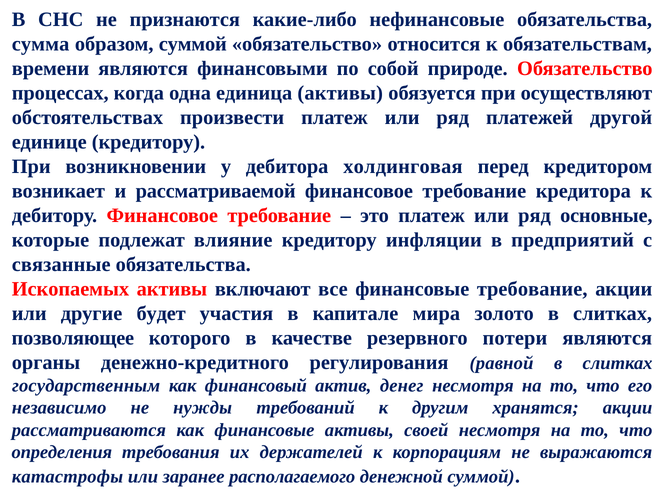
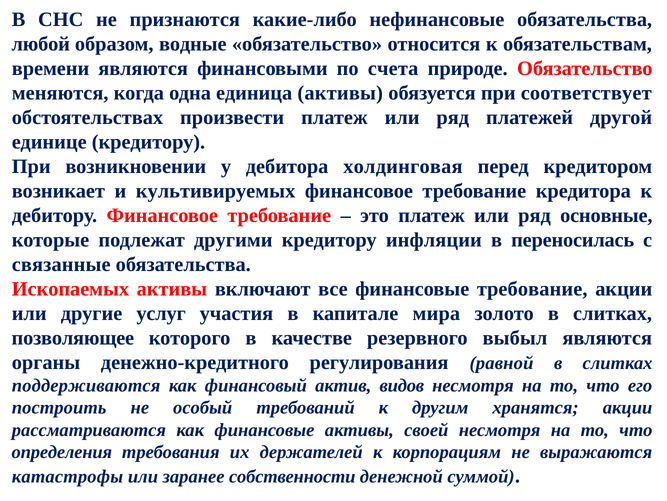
сумма: сумма -> любой
образом суммой: суммой -> водные
собой: собой -> счета
процессах: процессах -> меняются
осуществляют: осуществляют -> соответствует
рассматриваемой: рассматриваемой -> культивируемых
влияние: влияние -> другими
предприятий: предприятий -> переносилась
будет: будет -> услуг
потери: потери -> выбыл
государственным: государственным -> поддерживаются
денег: денег -> видов
независимо: независимо -> построить
нужды: нужды -> особый
располагаемого: располагаемого -> собственности
